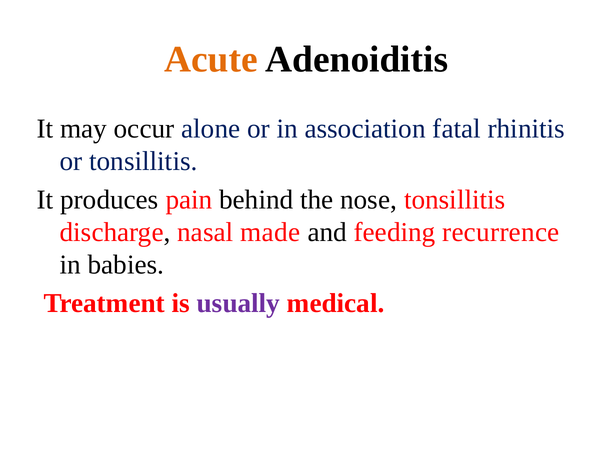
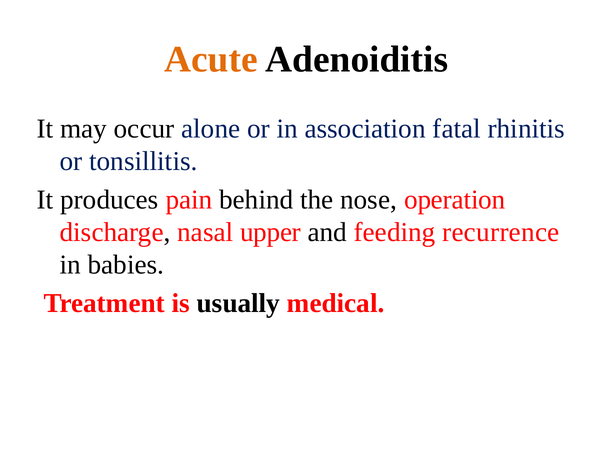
nose tonsillitis: tonsillitis -> operation
made: made -> upper
usually colour: purple -> black
